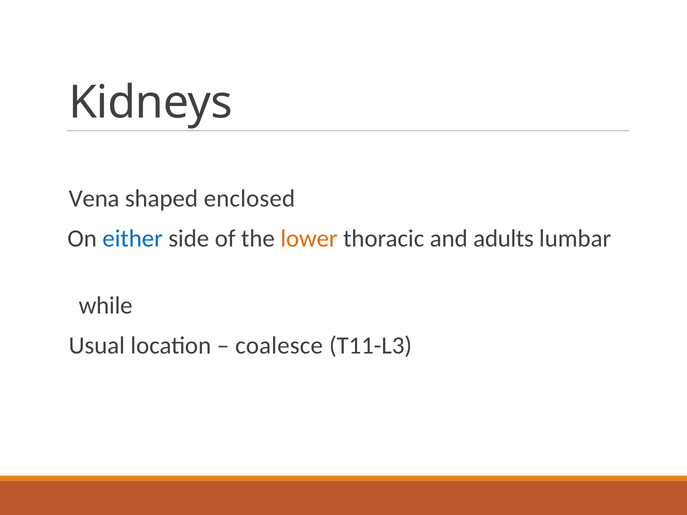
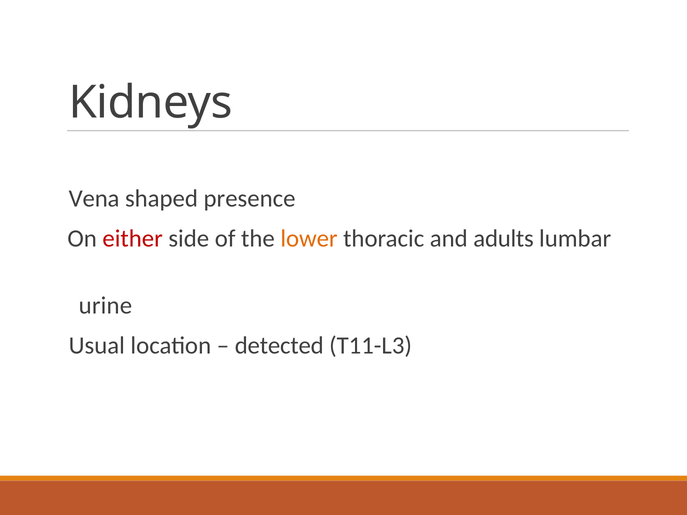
enclosed: enclosed -> presence
either colour: blue -> red
while: while -> urine
coalesce: coalesce -> detected
